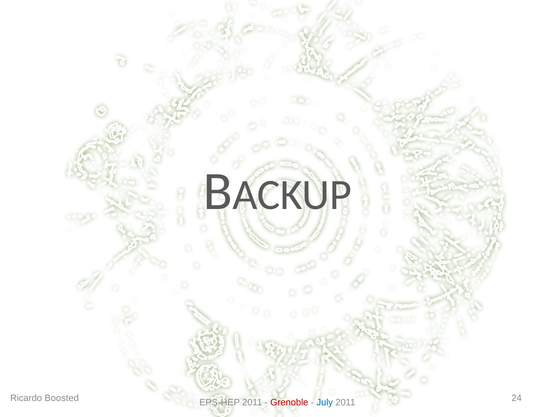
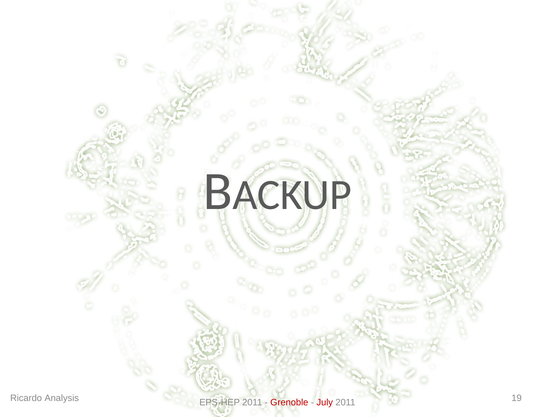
Boosted: Boosted -> Analysis
July colour: blue -> red
24: 24 -> 19
